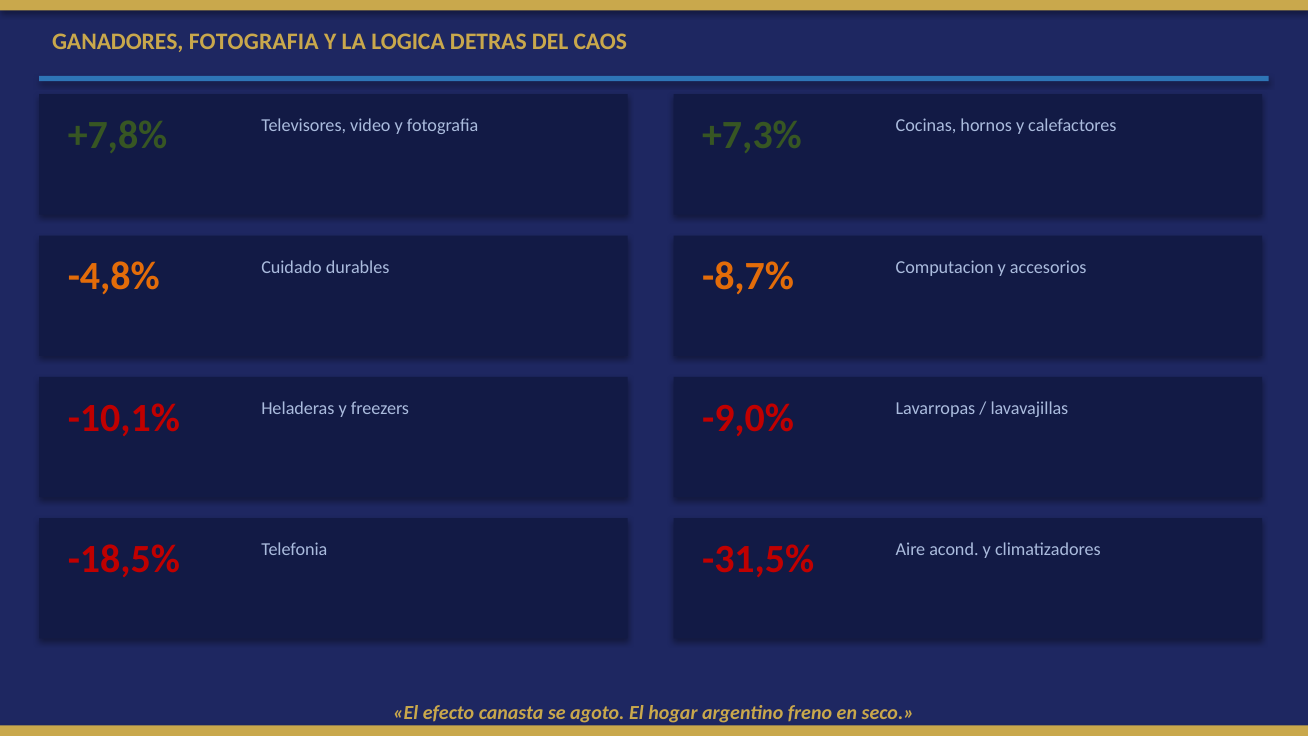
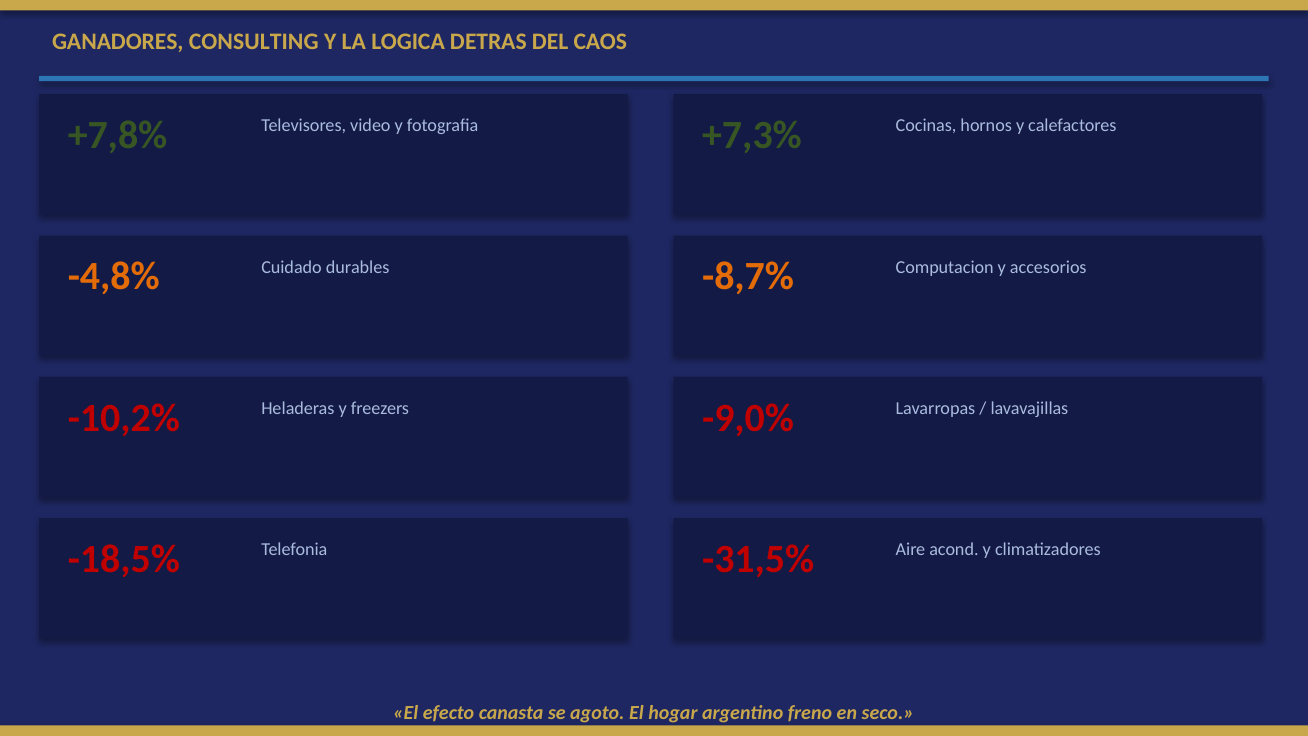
GANADORES FOTOGRAFIA: FOTOGRAFIA -> CONSULTING
-10,1%: -10,1% -> -10,2%
